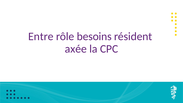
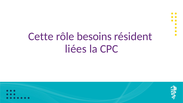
Entre: Entre -> Cette
axée: axée -> liées
